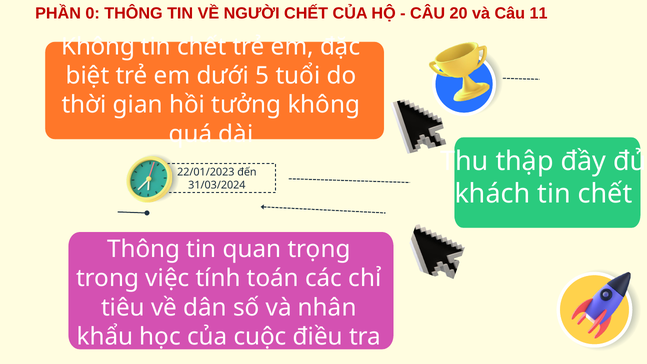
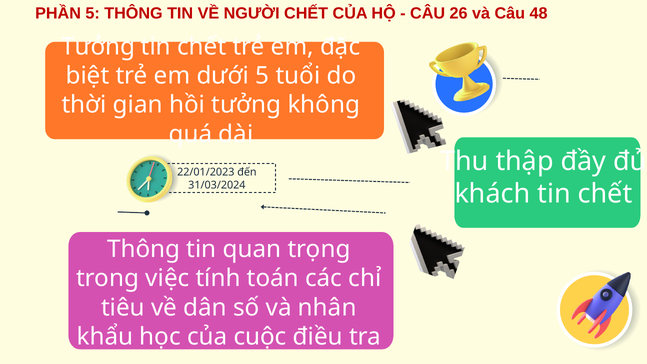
PHẦN 0: 0 -> 5
20: 20 -> 26
11: 11 -> 48
Không at (98, 47): Không -> Tưởng
